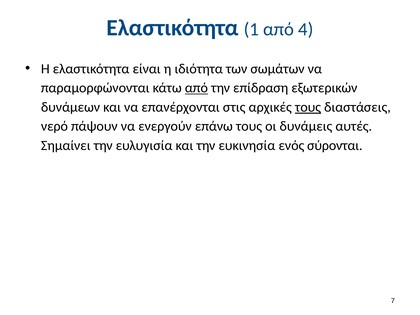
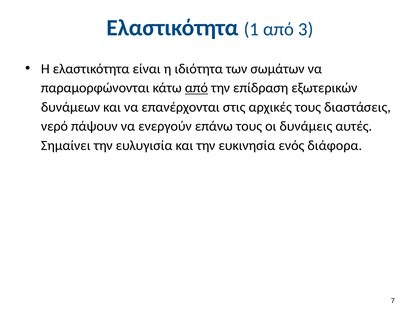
4: 4 -> 3
τους at (308, 107) underline: present -> none
σύρονται: σύρονται -> διάφορα
